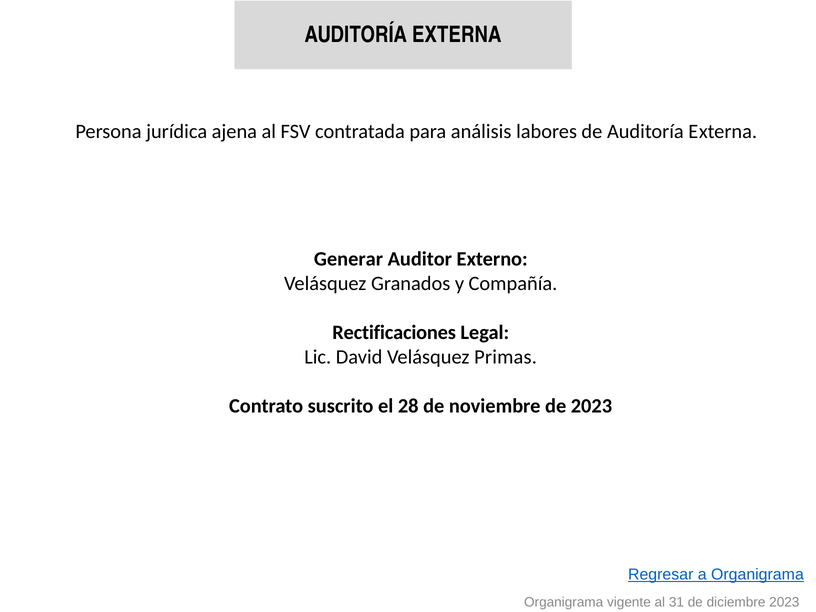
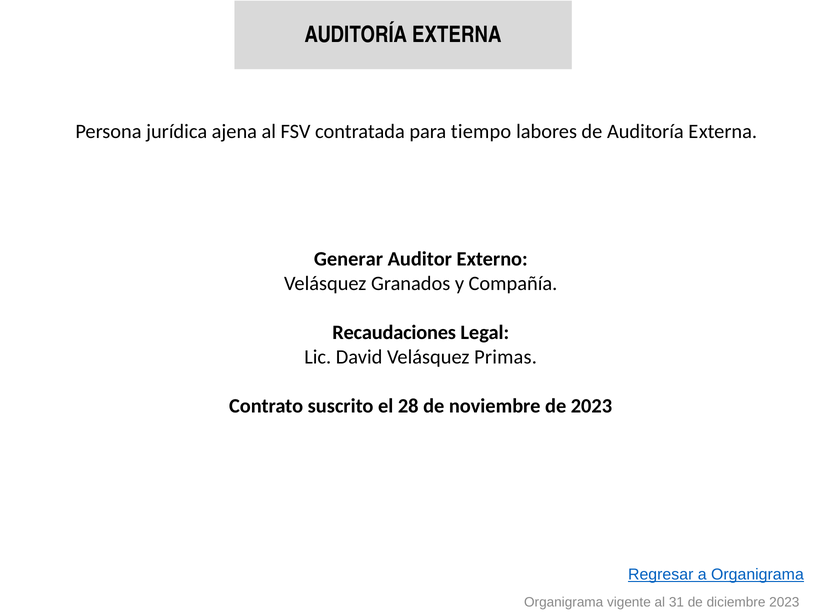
análisis: análisis -> tiempo
Rectificaciones: Rectificaciones -> Recaudaciones
